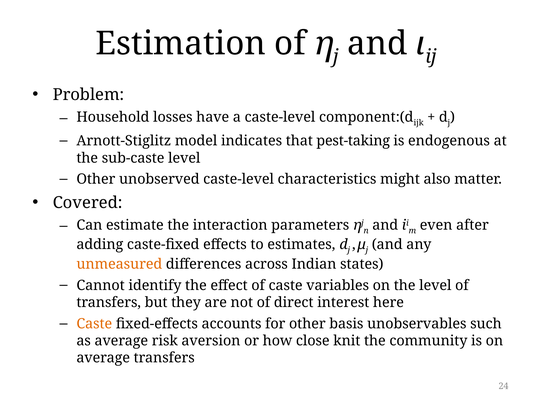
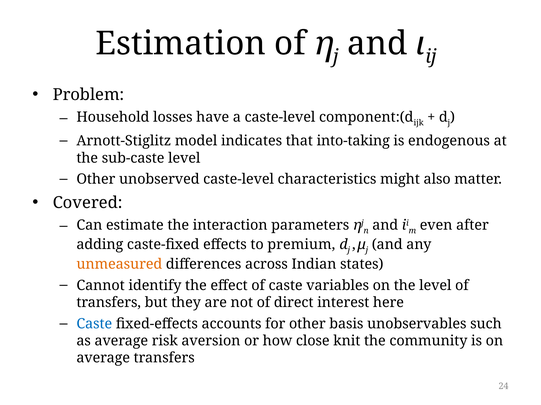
pest-taking: pest-taking -> into-taking
estimates: estimates -> premium
Caste at (94, 324) colour: orange -> blue
